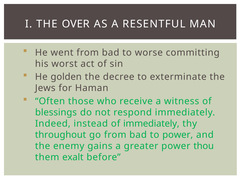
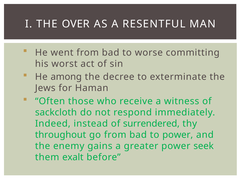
golden: golden -> among
blessings: blessings -> sackcloth
of immediately: immediately -> surrendered
thou: thou -> seek
